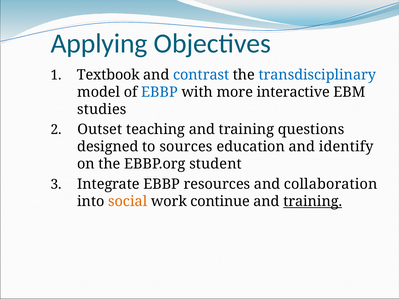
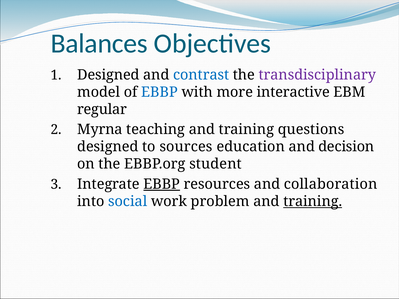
Applying: Applying -> Balances
Textbook at (108, 75): Textbook -> Designed
transdisciplinary colour: blue -> purple
studies: studies -> regular
Outset: Outset -> Myrna
identify: identify -> decision
EBBP at (162, 184) underline: none -> present
social colour: orange -> blue
continue: continue -> problem
